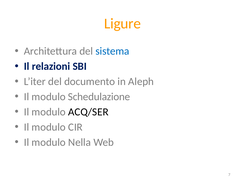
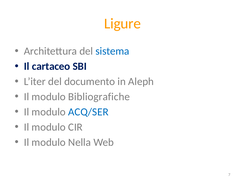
relazioni: relazioni -> cartaceo
Schedulazione: Schedulazione -> Bibliografiche
ACQ/SER colour: black -> blue
